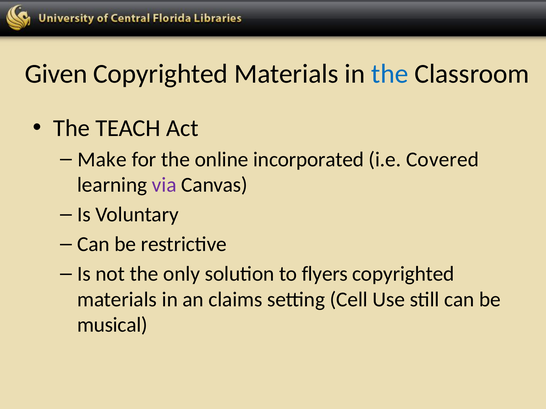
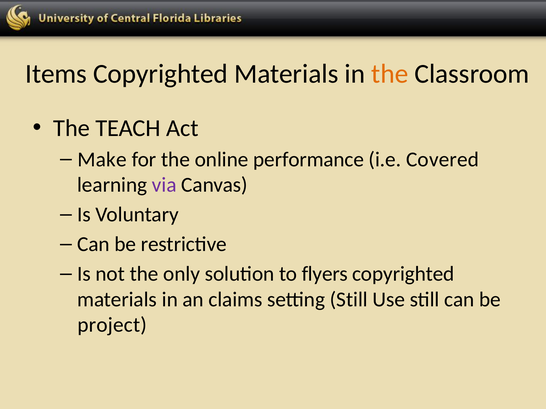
Given: Given -> Items
the at (390, 74) colour: blue -> orange
incorporated: incorporated -> performance
setting Cell: Cell -> Still
musical: musical -> project
